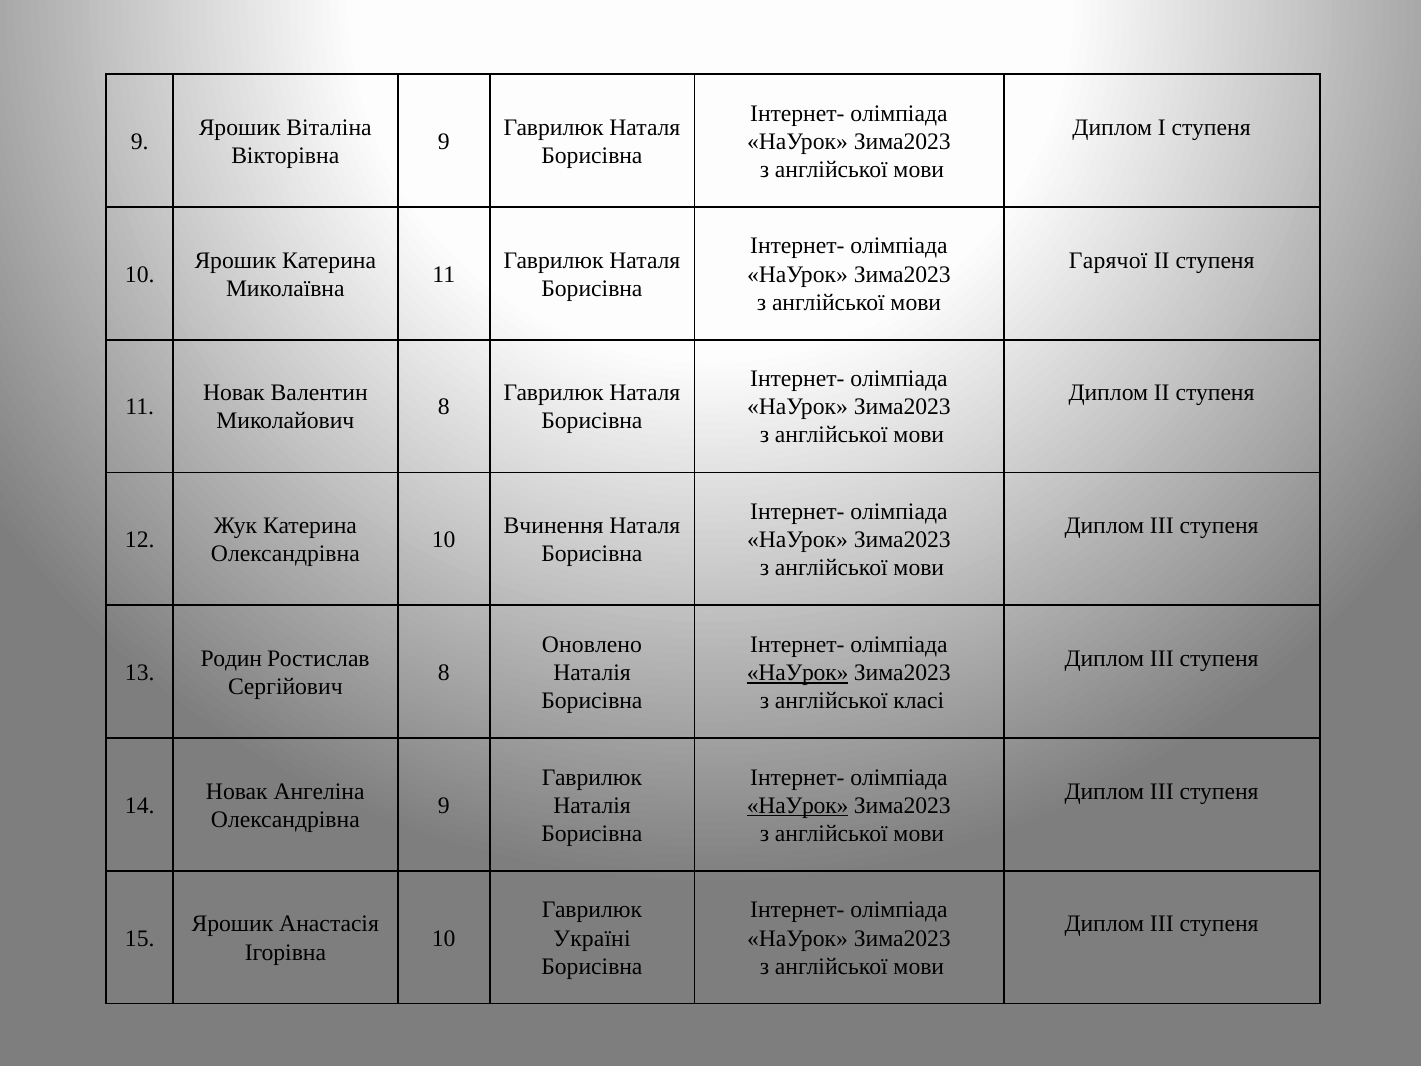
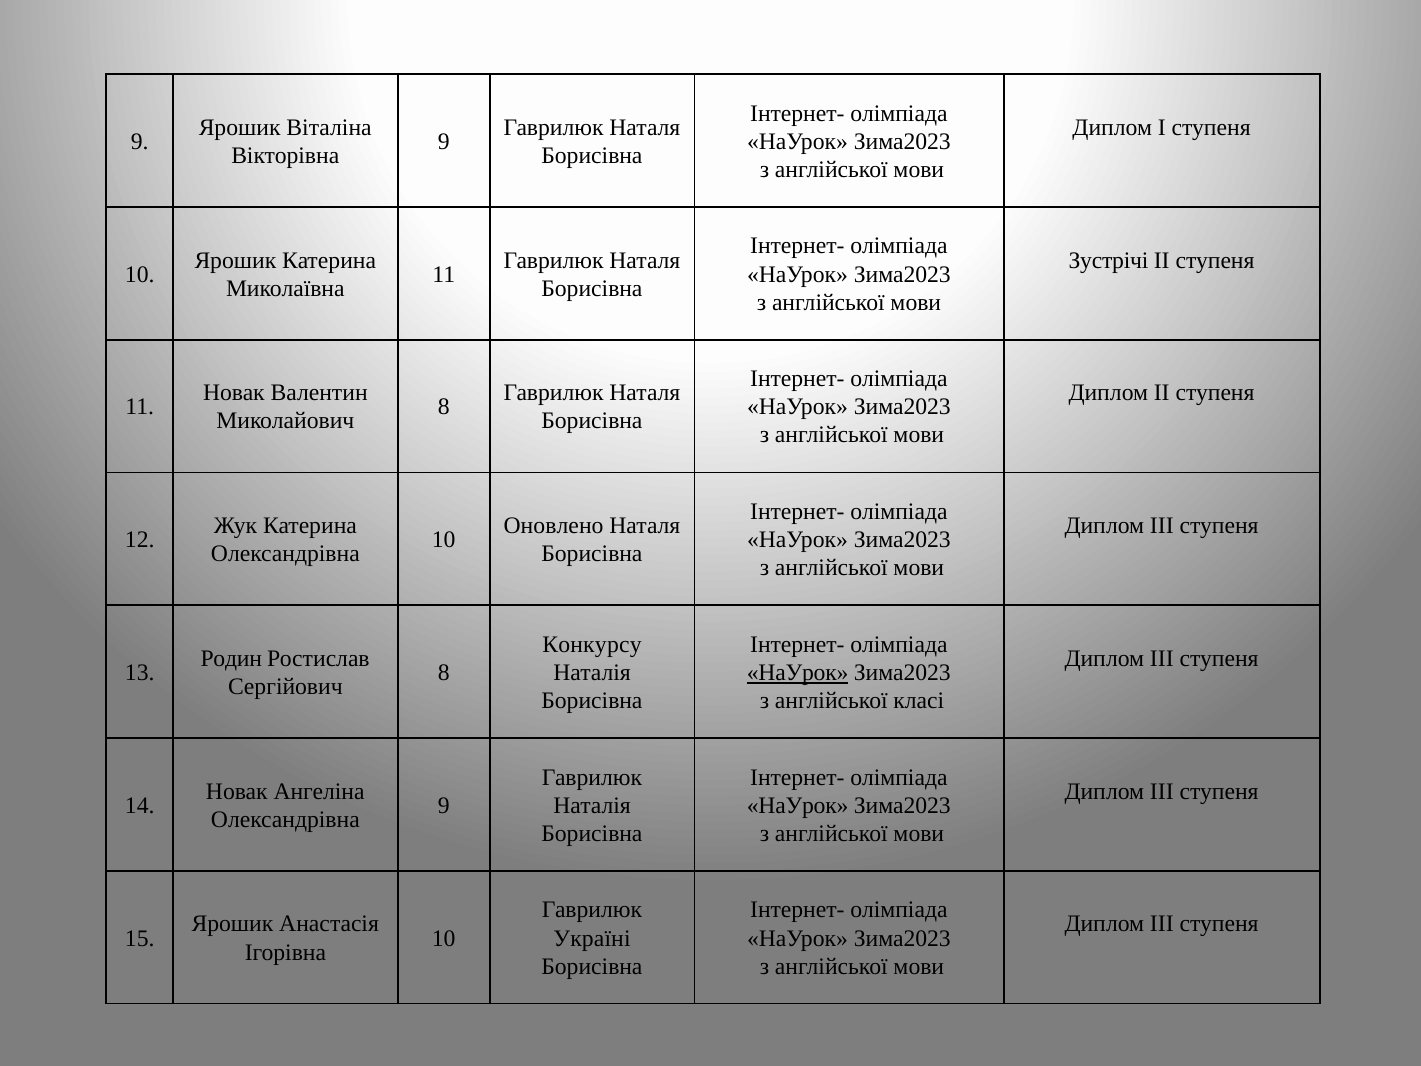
Гарячої: Гарячої -> Зустрічі
Вчинення: Вчинення -> Оновлено
Оновлено: Оновлено -> Конкурсу
НаУрок at (798, 805) underline: present -> none
